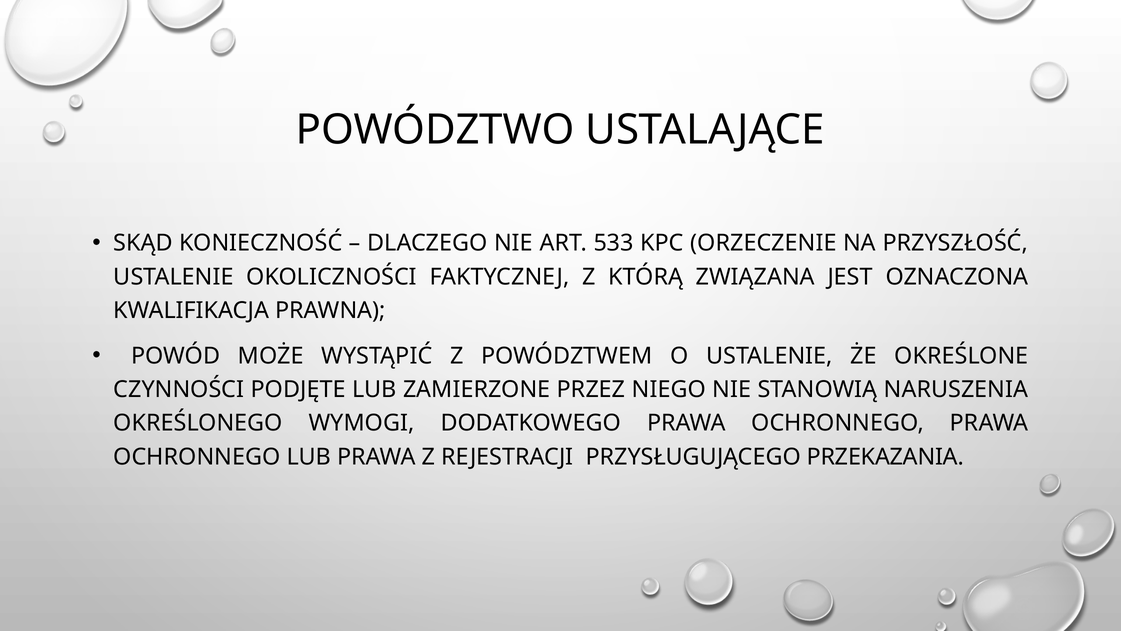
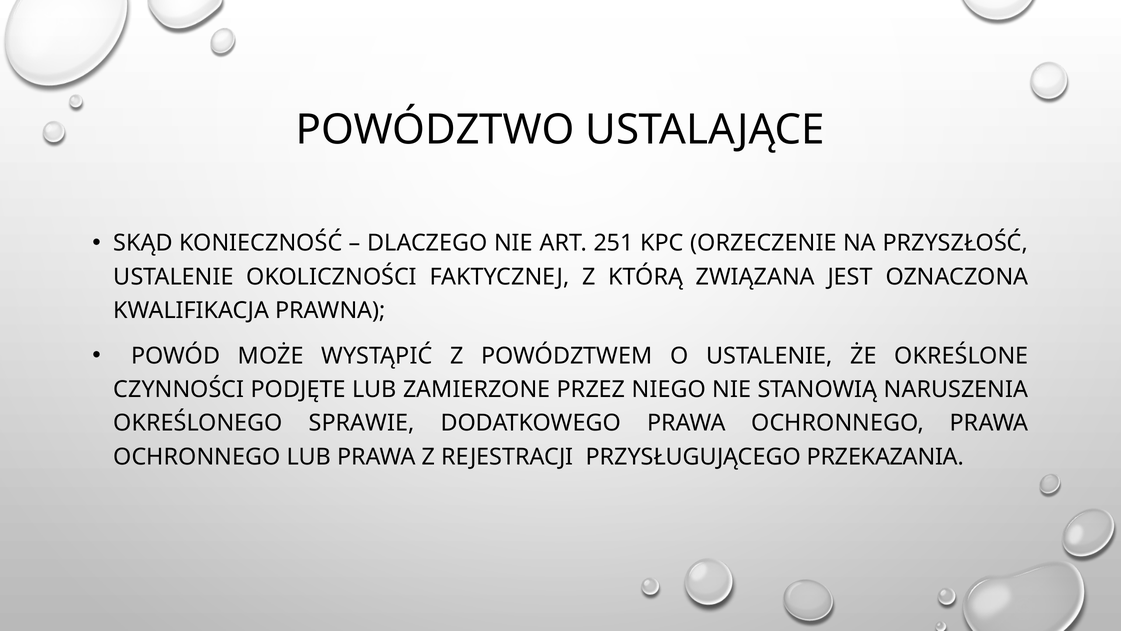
533: 533 -> 251
WYMOGI: WYMOGI -> SPRAWIE
